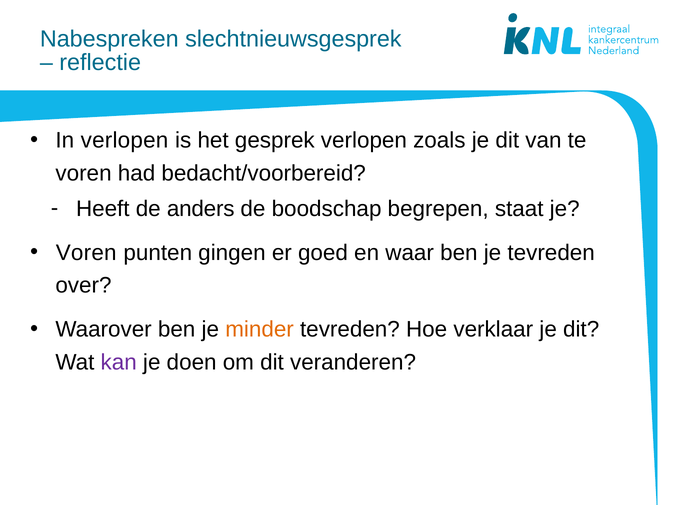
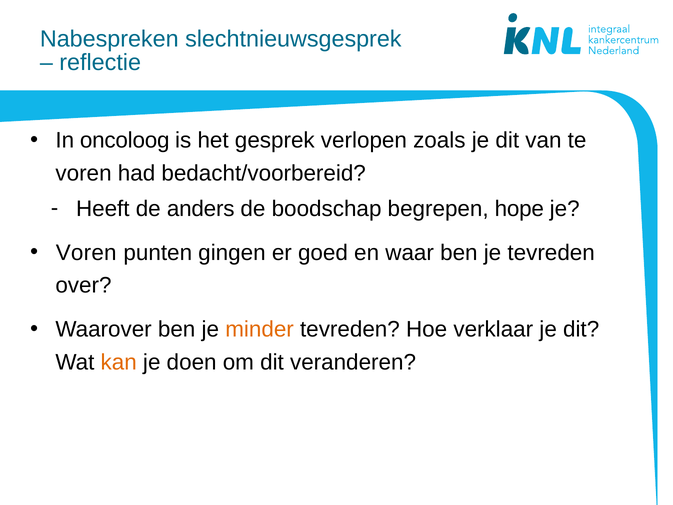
In verlopen: verlopen -> oncoloog
staat: staat -> hope
kan colour: purple -> orange
